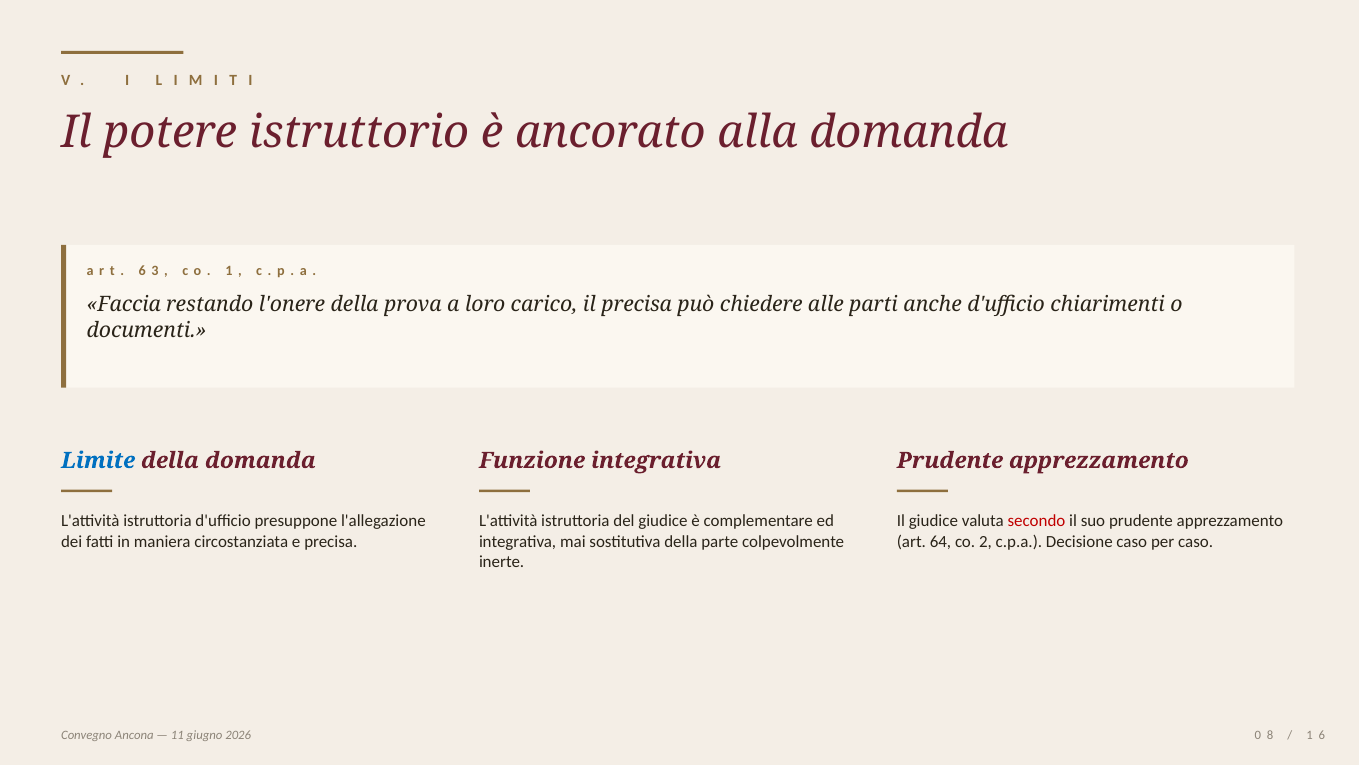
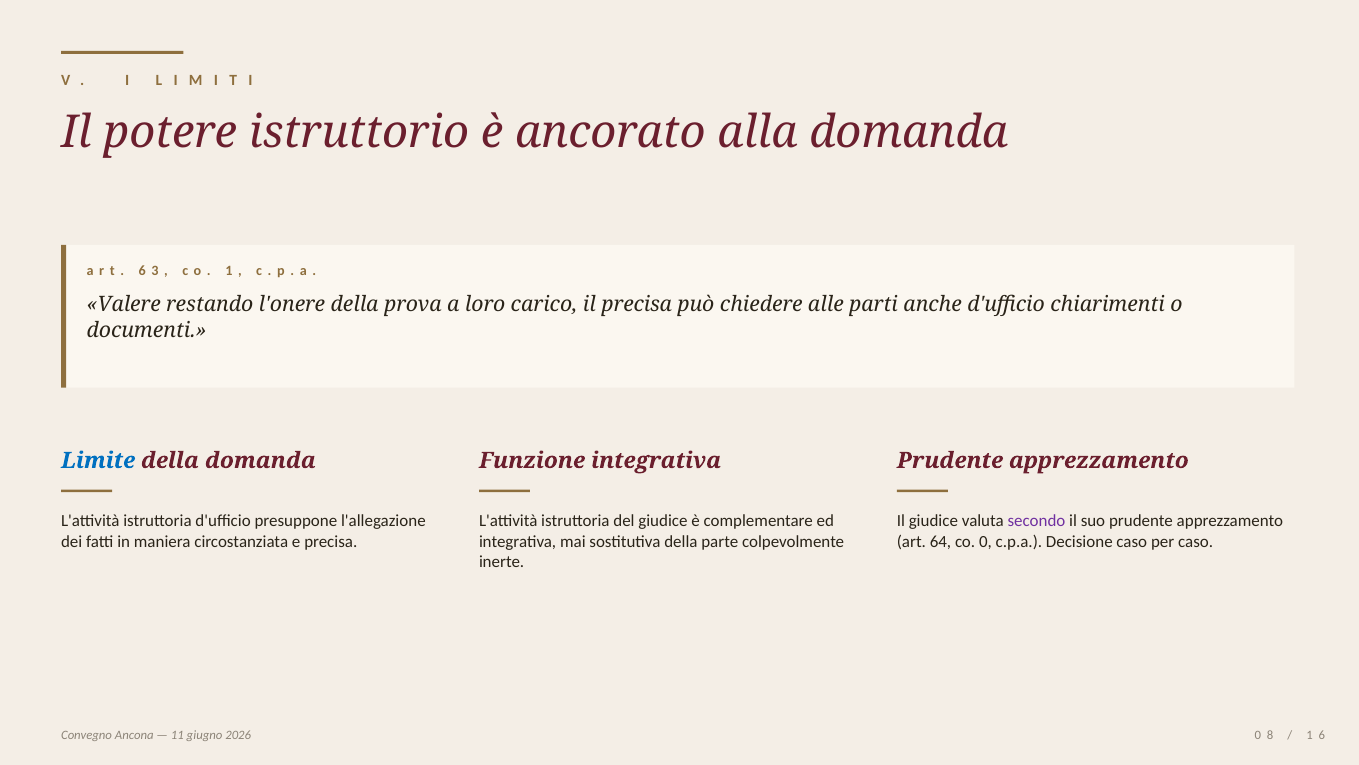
Faccia: Faccia -> Valere
secondo colour: red -> purple
co 2: 2 -> 0
